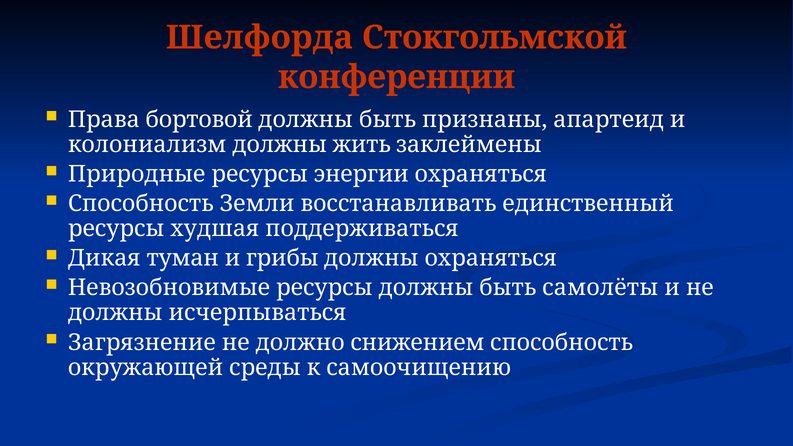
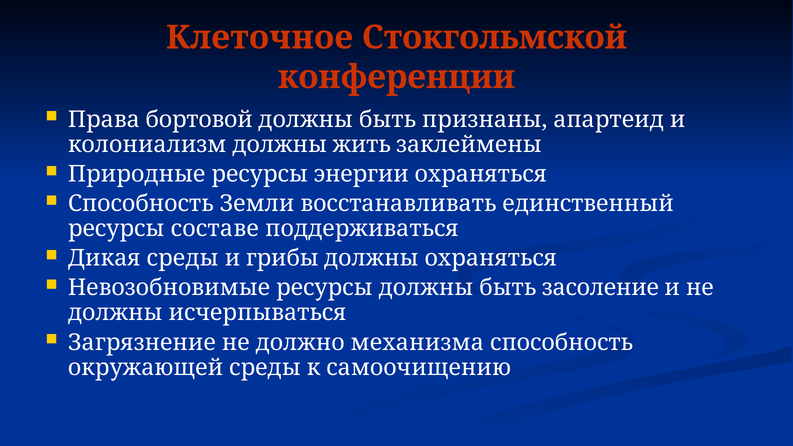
Шелфорда: Шелфорда -> Клеточное
худшая: худшая -> составе
Дикая туман: туман -> среды
самолёты: самолёты -> засоление
снижением: снижением -> механизма
